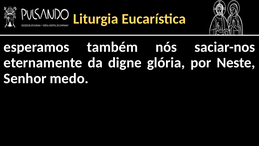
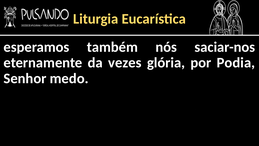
digne: digne -> vezes
Neste: Neste -> Podia
